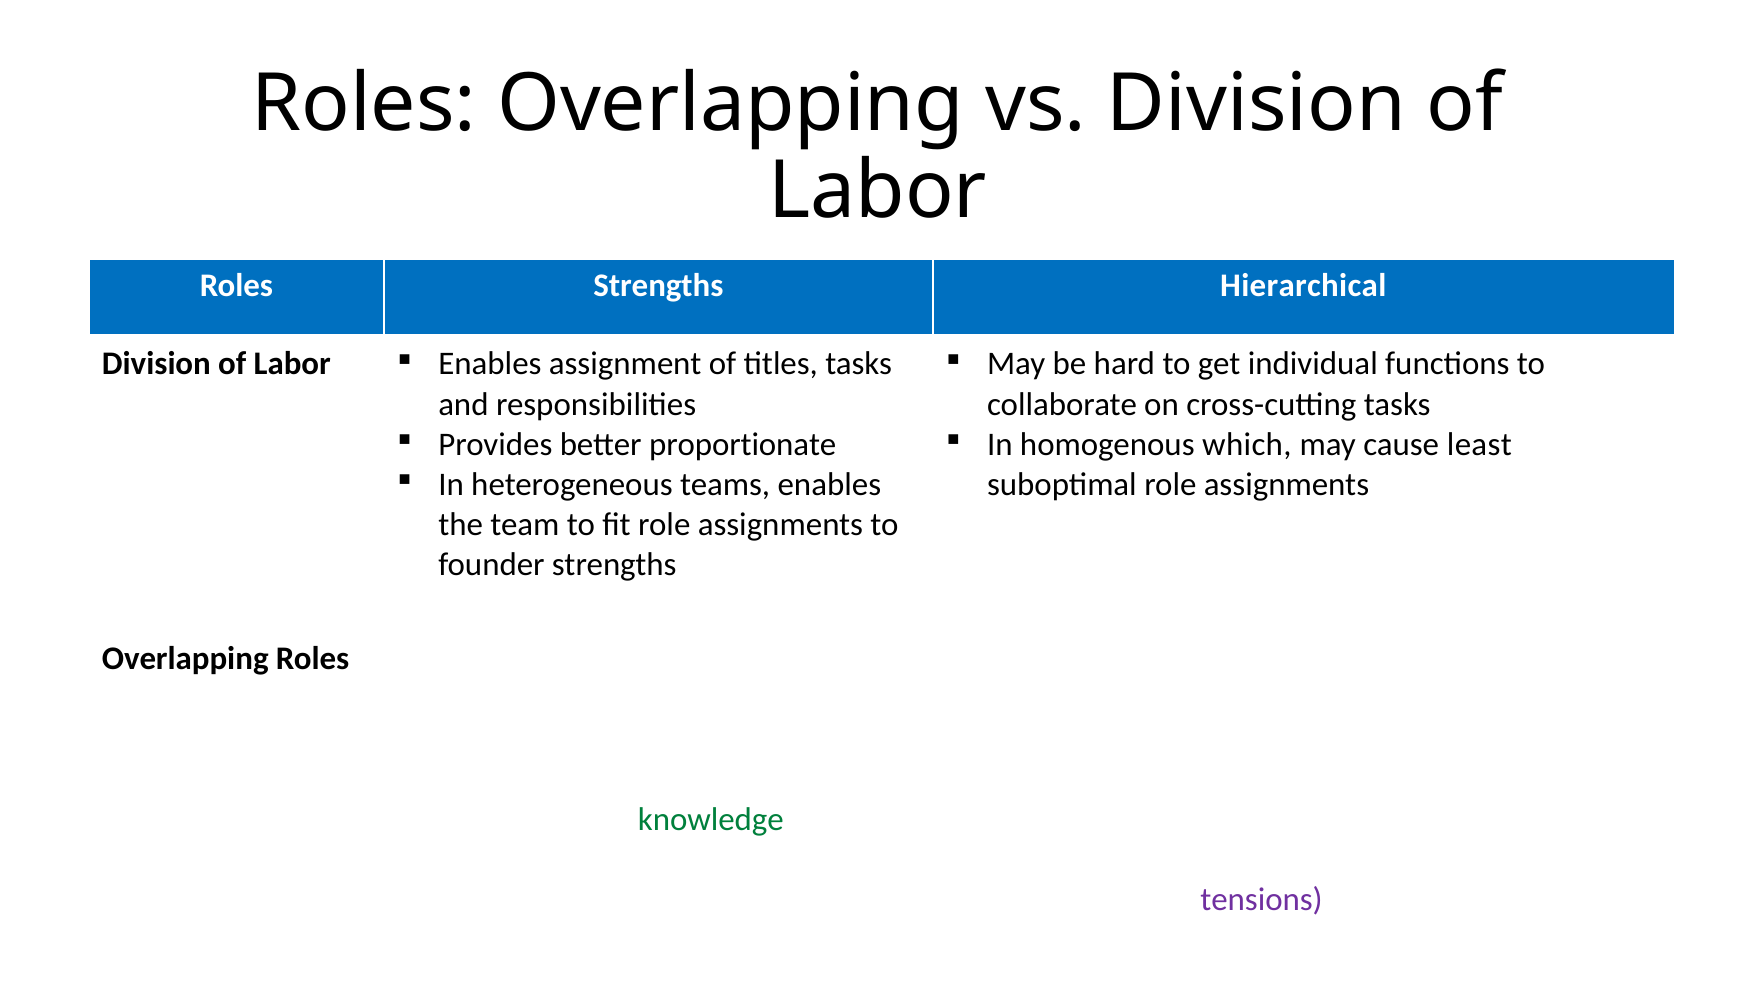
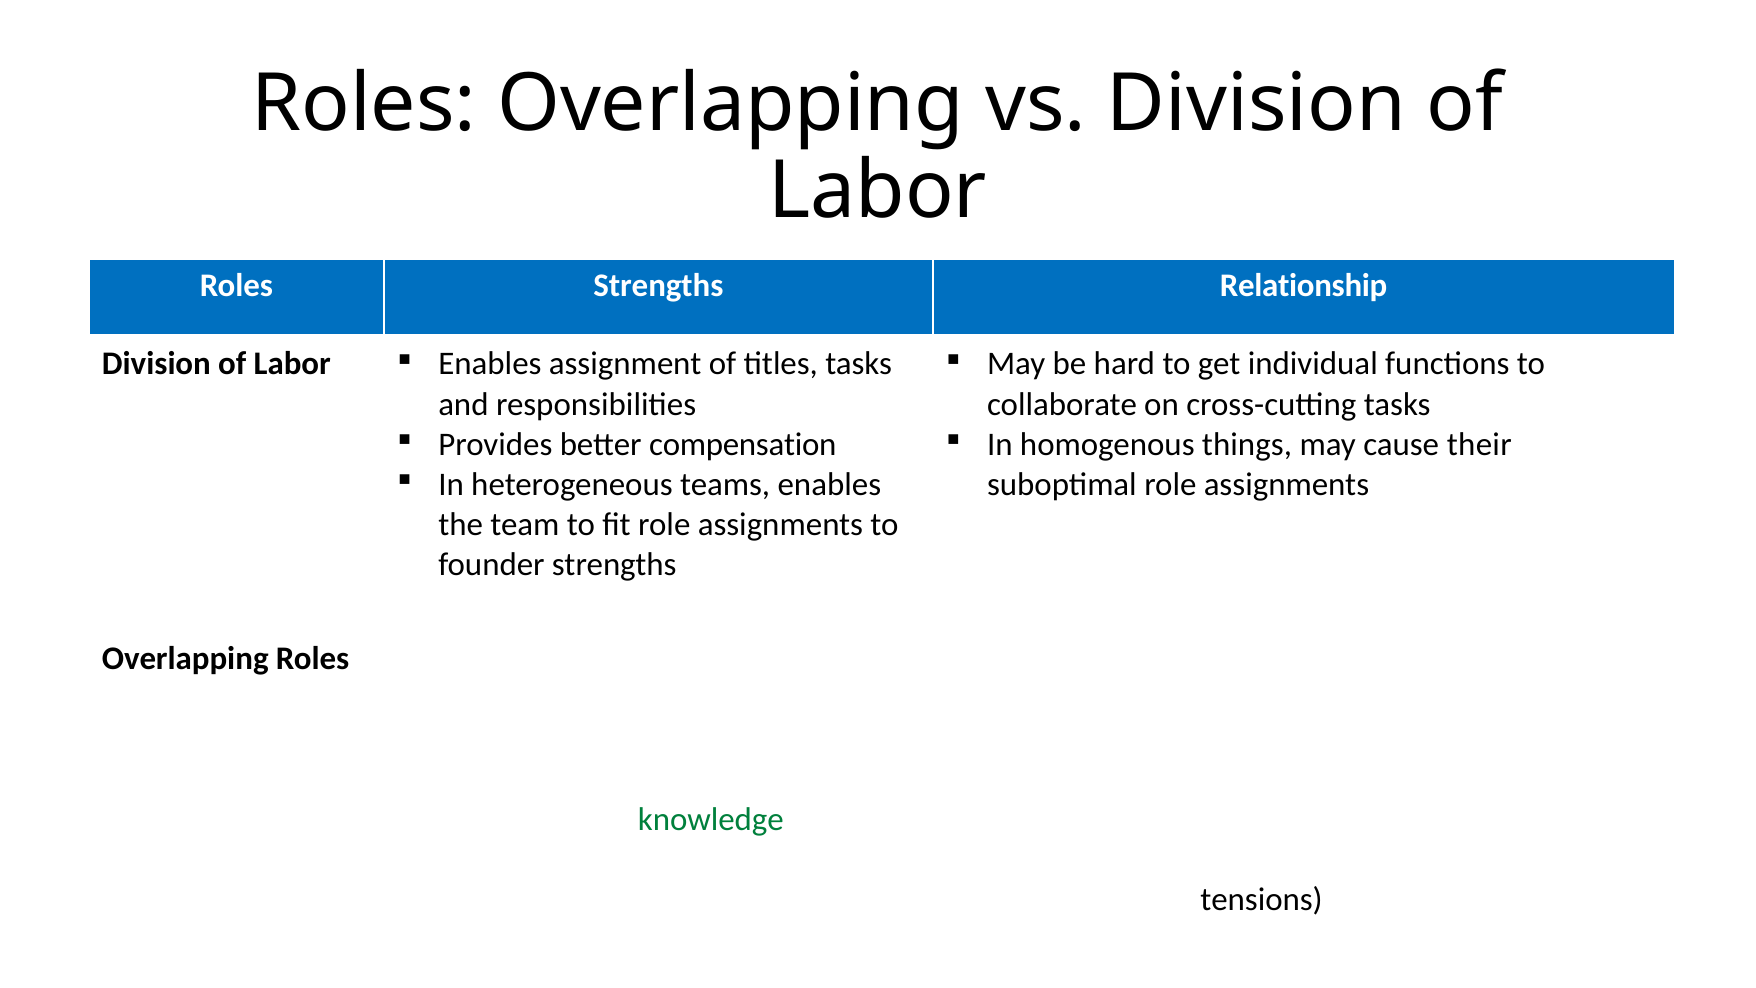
Hierarchical: Hierarchical -> Relationship
proportionate: proportionate -> compensation
which: which -> things
least: least -> their
tensions colour: purple -> black
